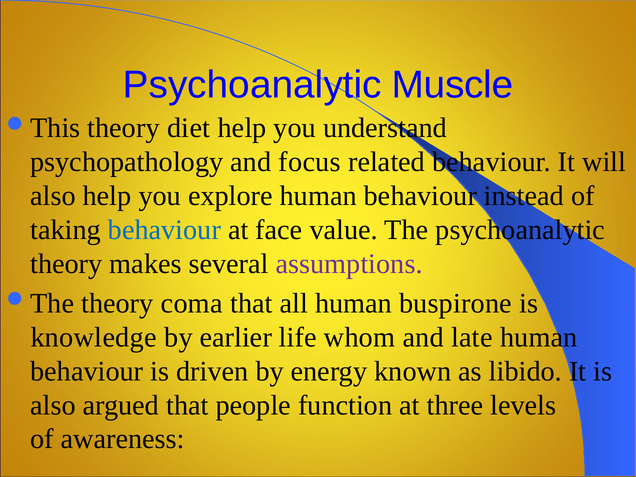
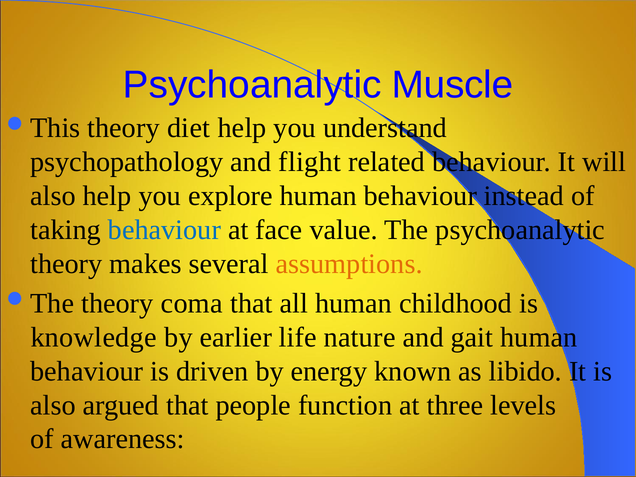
focus: focus -> flight
assumptions colour: purple -> orange
buspirone: buspirone -> childhood
whom: whom -> nature
late: late -> gait
